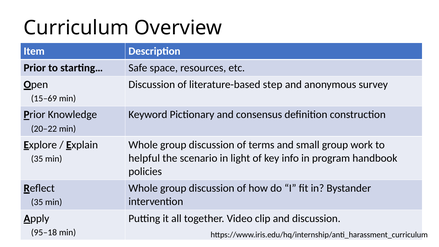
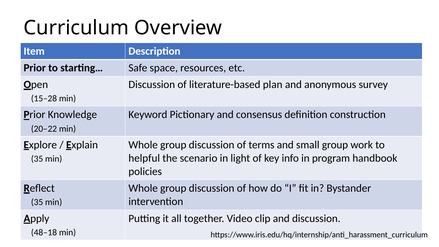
step: step -> plan
15–69: 15–69 -> 15–28
95–18: 95–18 -> 48–18
